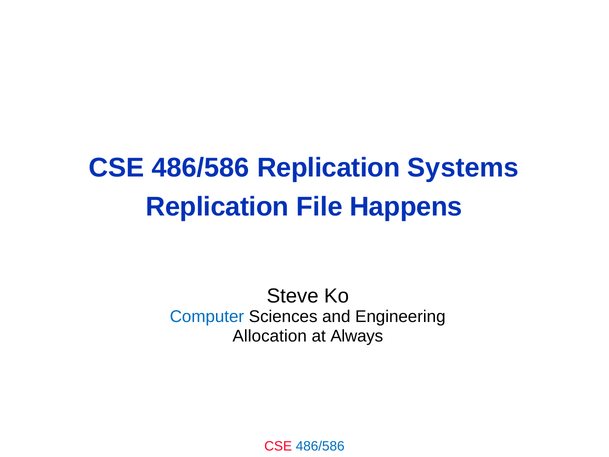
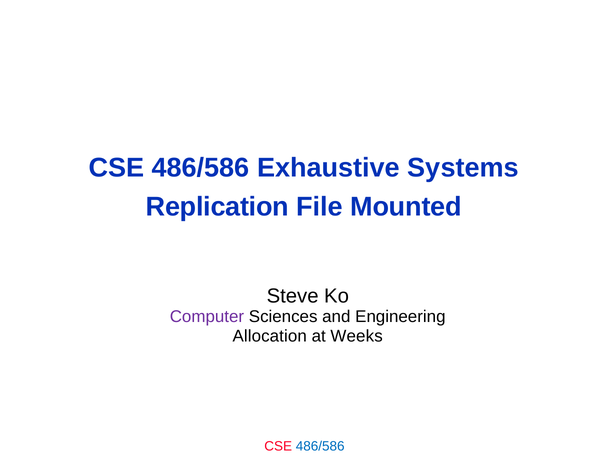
486/586 Replication: Replication -> Exhaustive
Happens: Happens -> Mounted
Computer colour: blue -> purple
Always: Always -> Weeks
